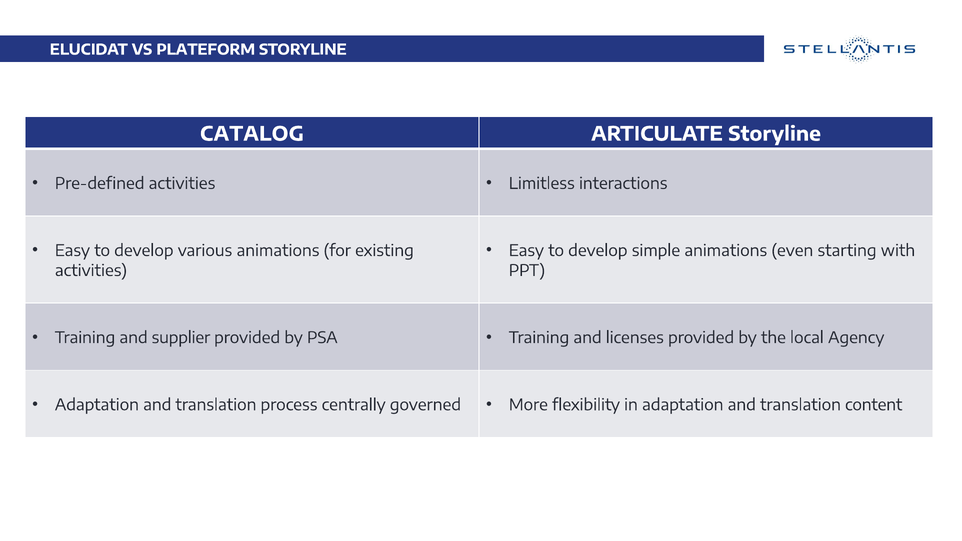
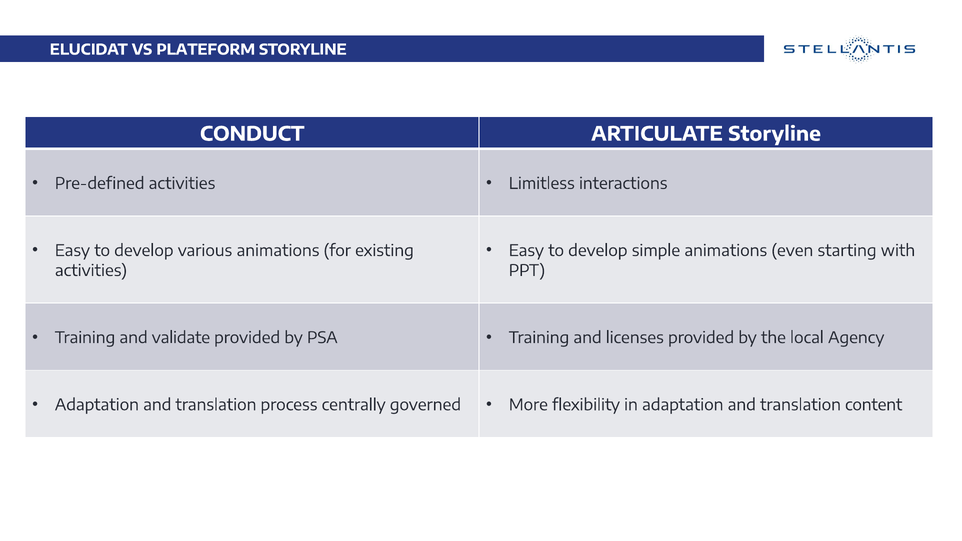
CATALOG: CATALOG -> CONDUCT
supplier: supplier -> validate
